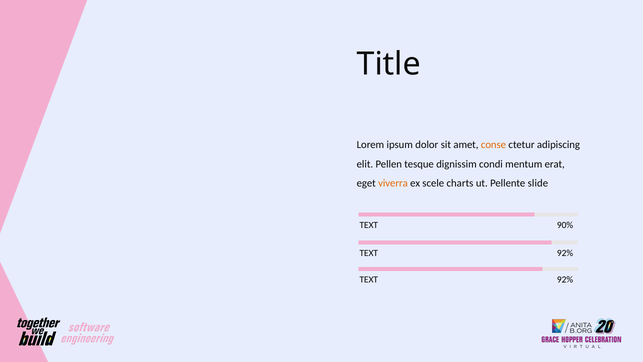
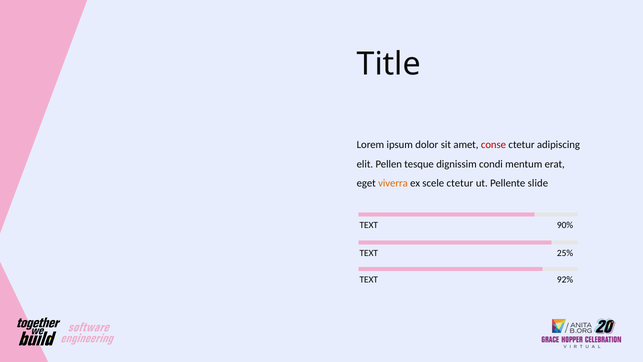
conse colour: orange -> red
scele charts: charts -> ctetur
92% at (565, 253): 92% -> 25%
